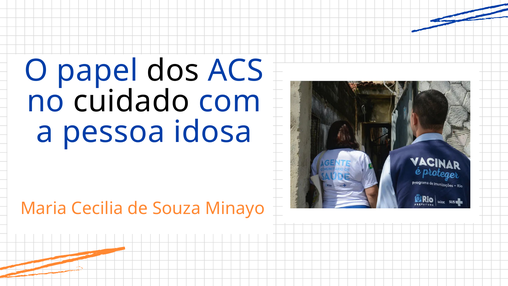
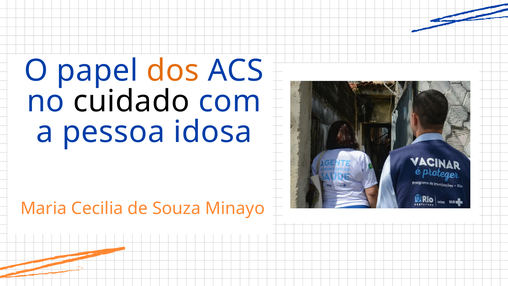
dos colour: black -> orange
